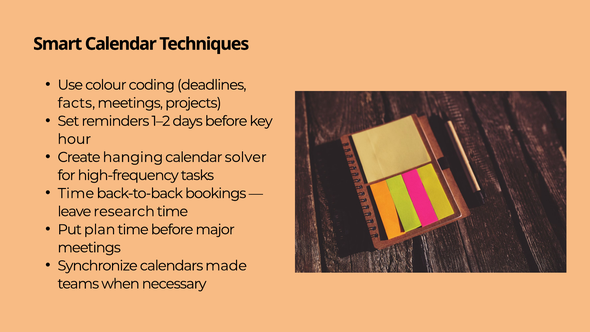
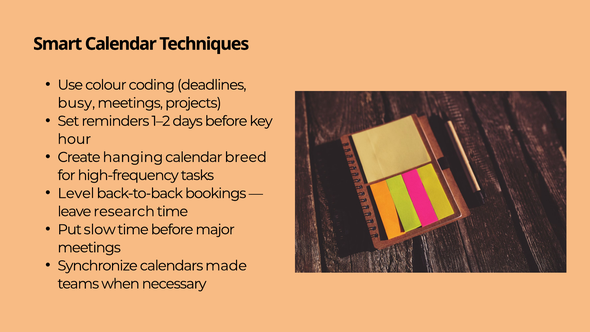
facts: facts -> busy
solver: solver -> breed
Time at (76, 193): Time -> Level
plan: plan -> slow
